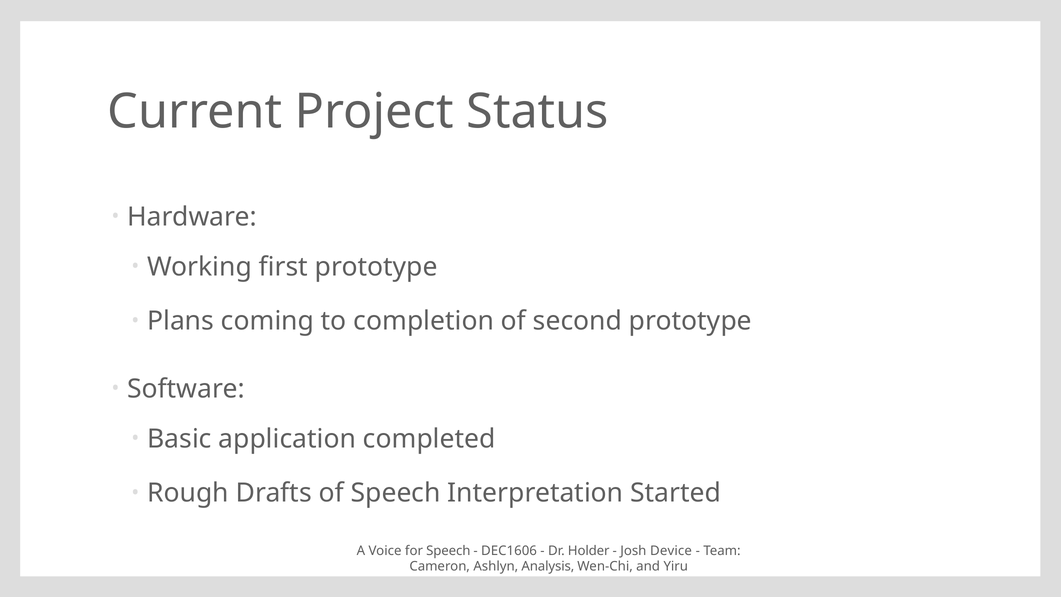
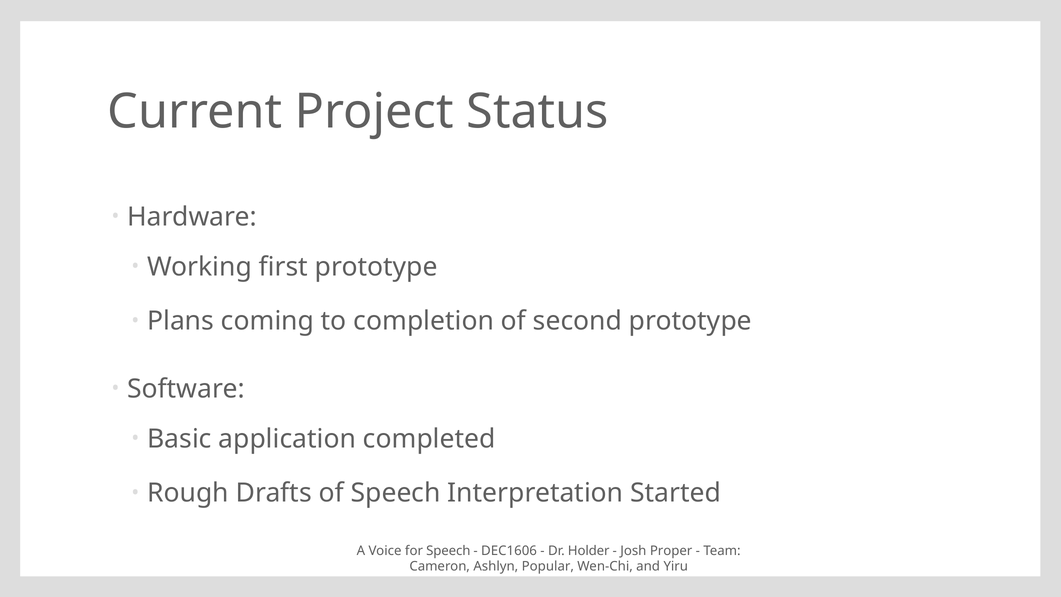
Device: Device -> Proper
Analysis: Analysis -> Popular
